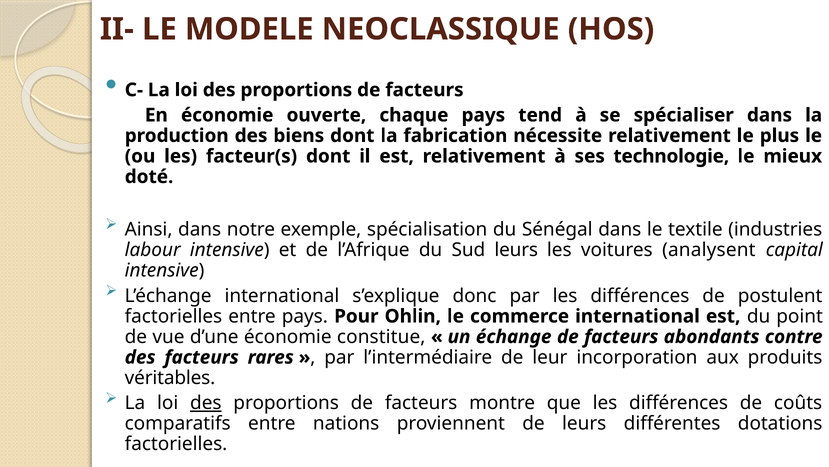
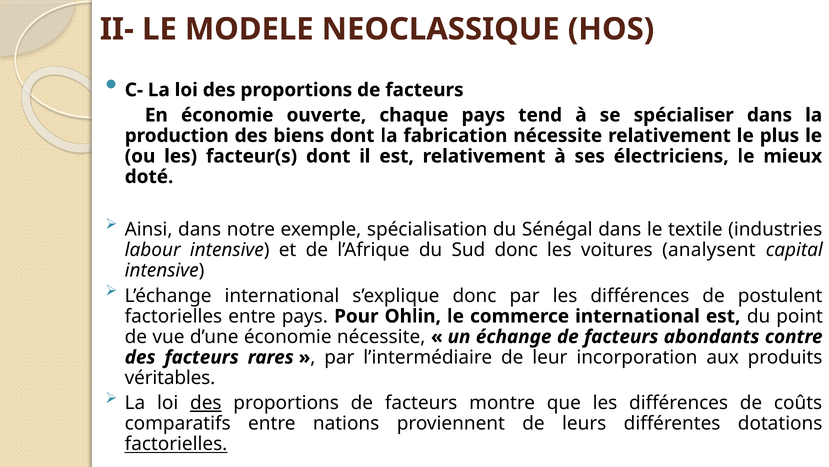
technologie: technologie -> électriciens
Sud leurs: leurs -> donc
économie constitue: constitue -> nécessite
factorielles at (176, 444) underline: none -> present
